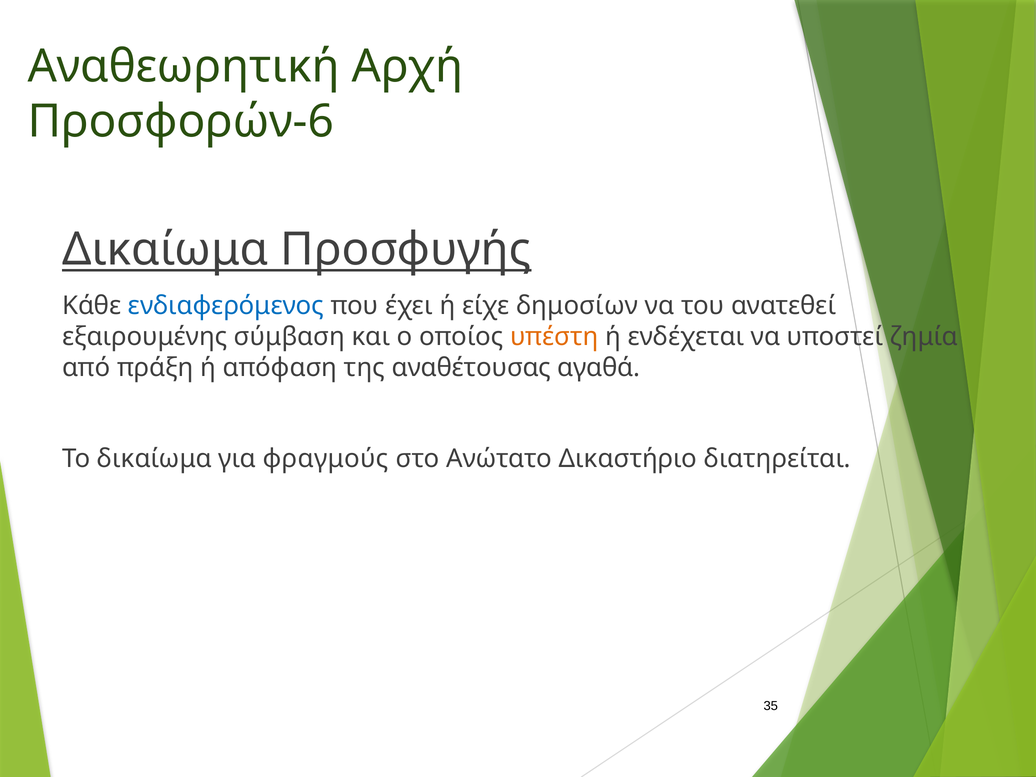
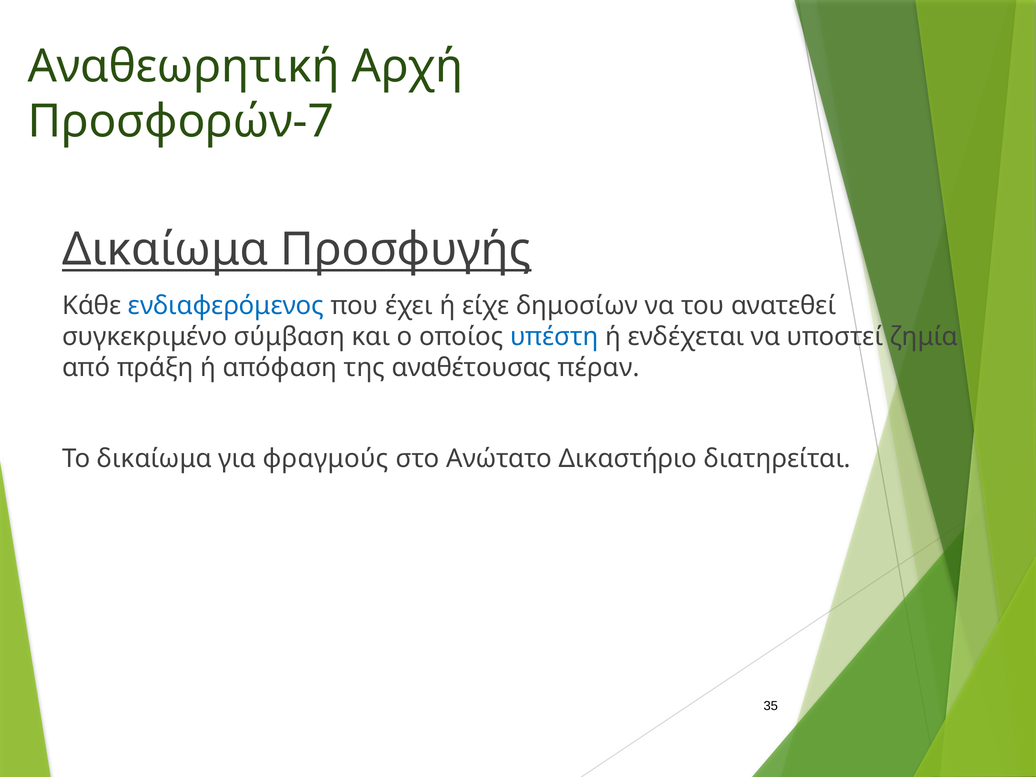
Προσφορών-6: Προσφορών-6 -> Προσφορών-7
εξαιρουμένης: εξαιρουμένης -> συγκεκριμένο
υπέστη colour: orange -> blue
αγαθά: αγαθά -> πέραν
